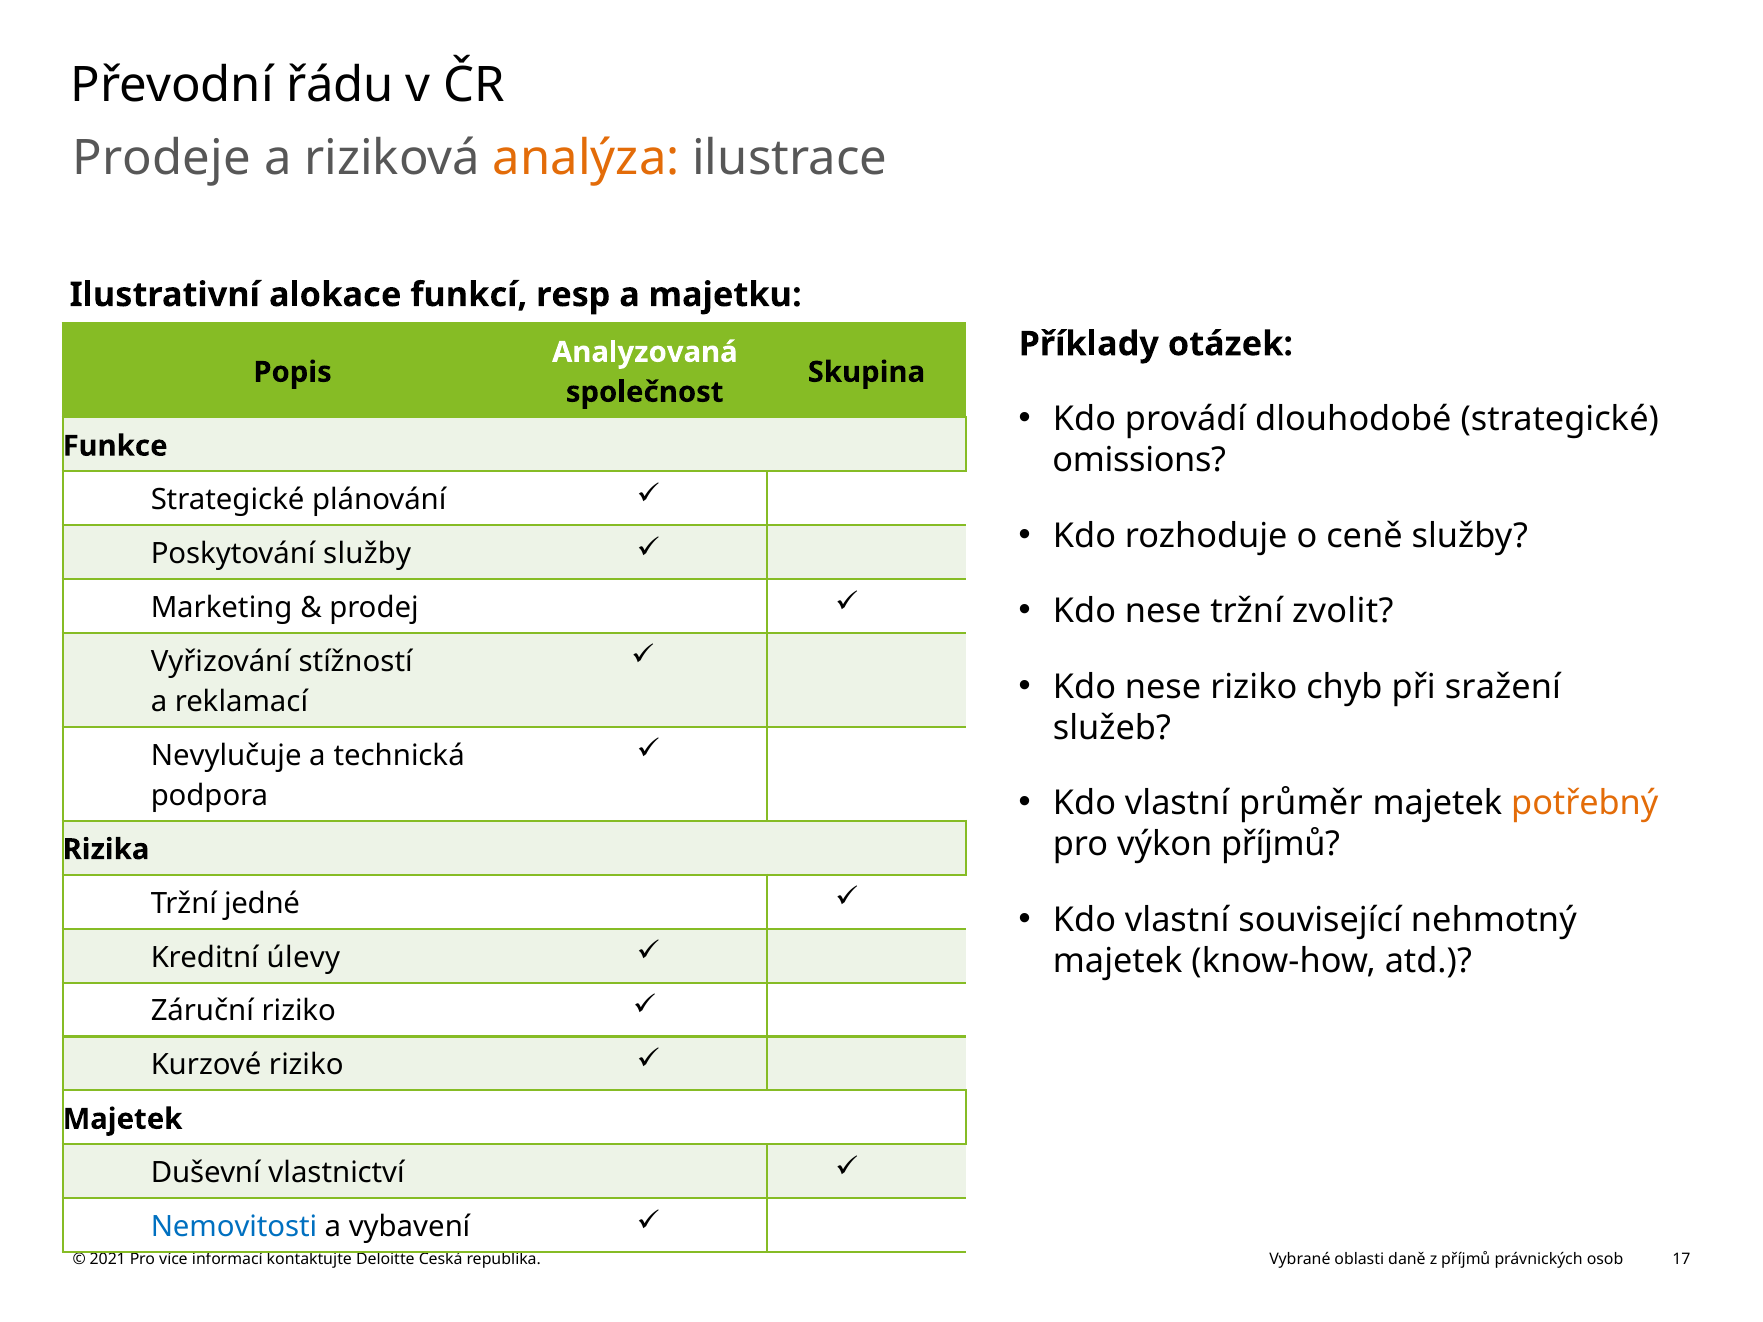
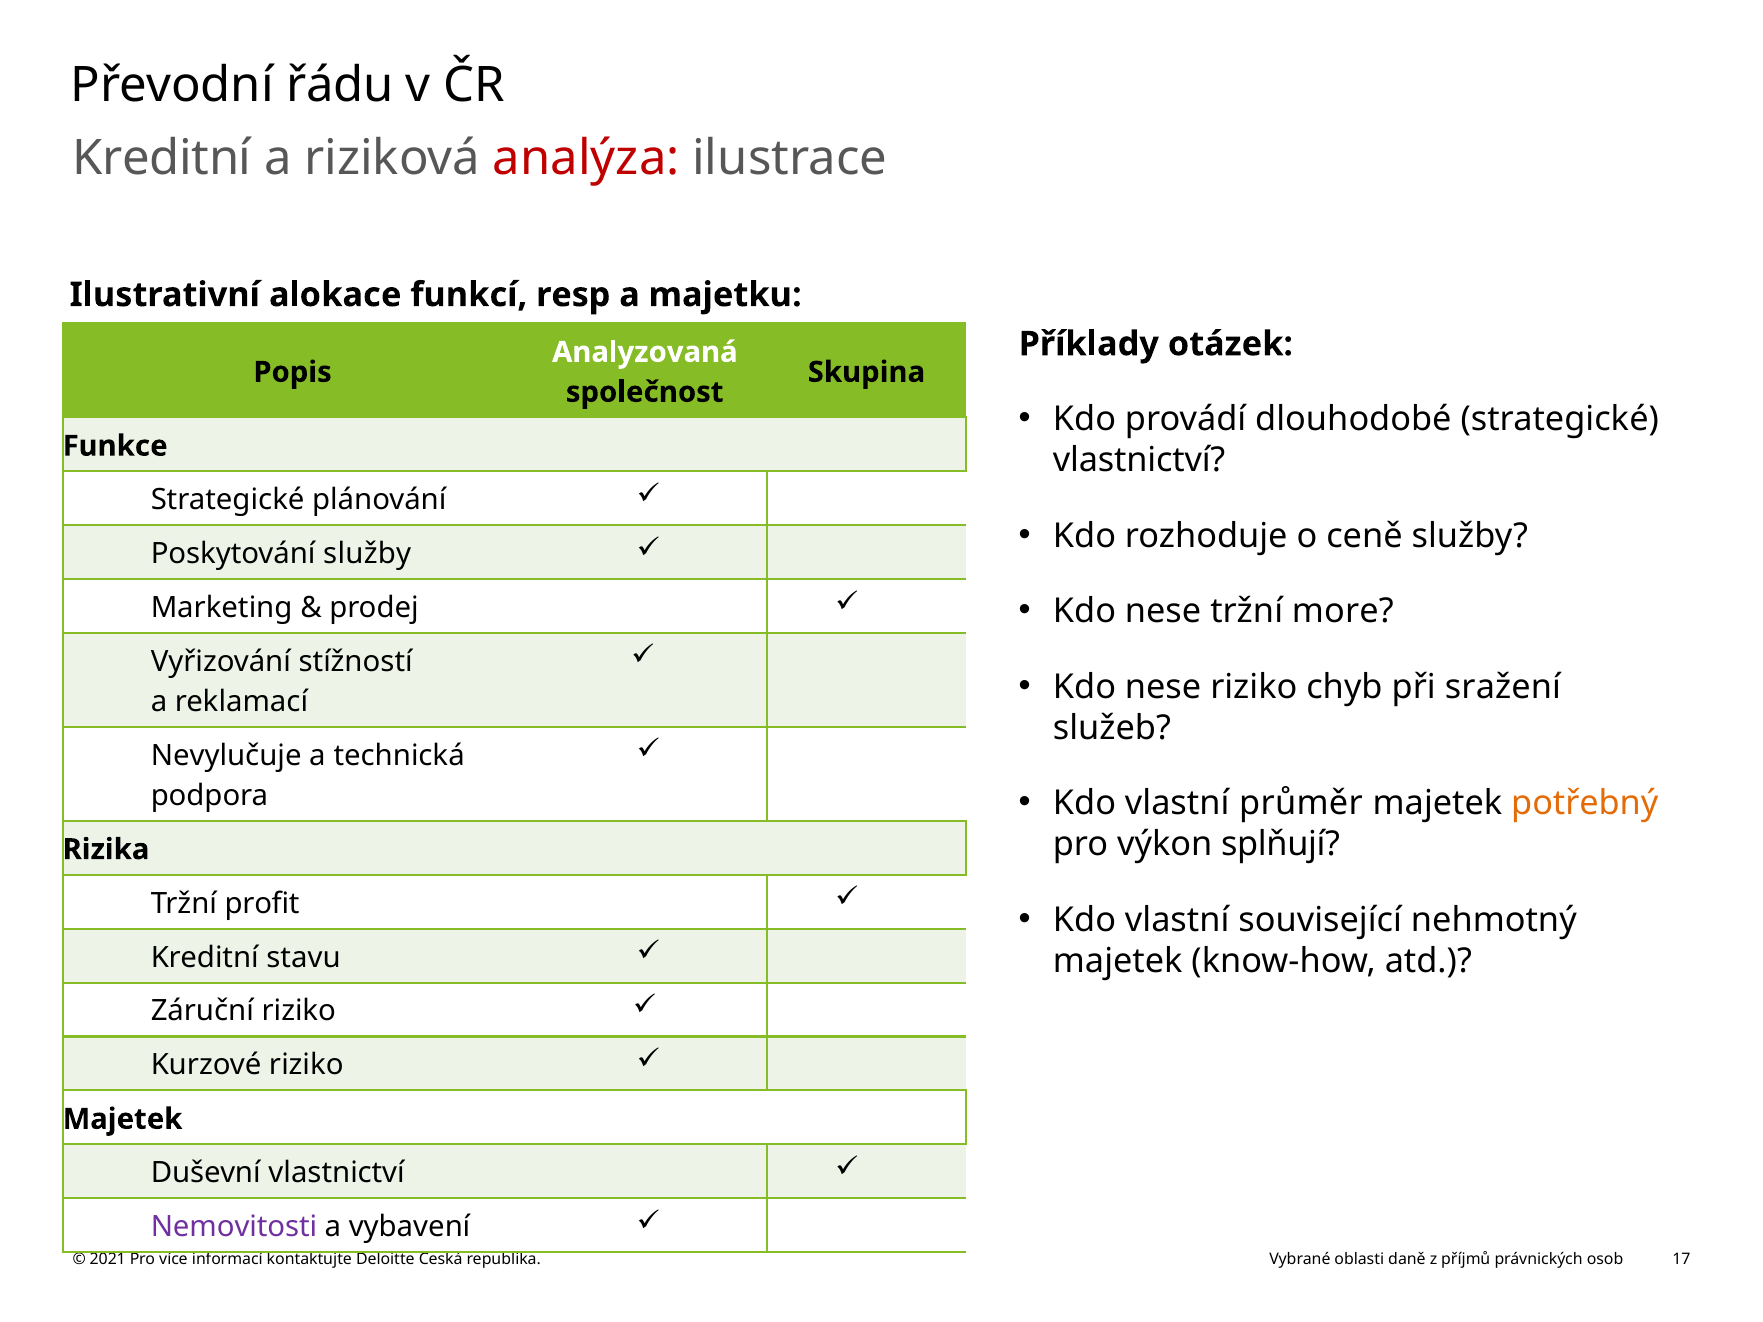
Prodeje at (162, 158): Prodeje -> Kreditní
analýza colour: orange -> red
omissions at (1139, 461): omissions -> vlastnictví
zvolit: zvolit -> more
výkon příjmů: příjmů -> splňují
jedné: jedné -> profit
úlevy: úlevy -> stavu
Nemovitosti colour: blue -> purple
